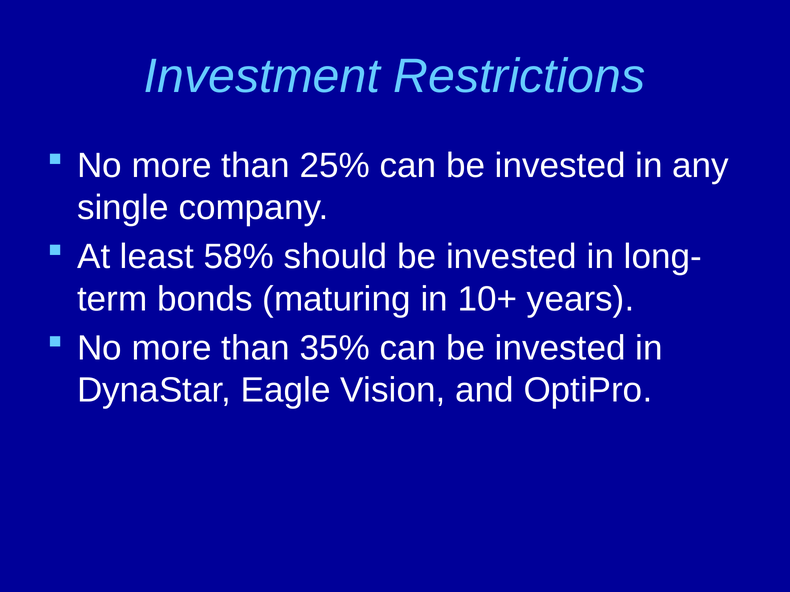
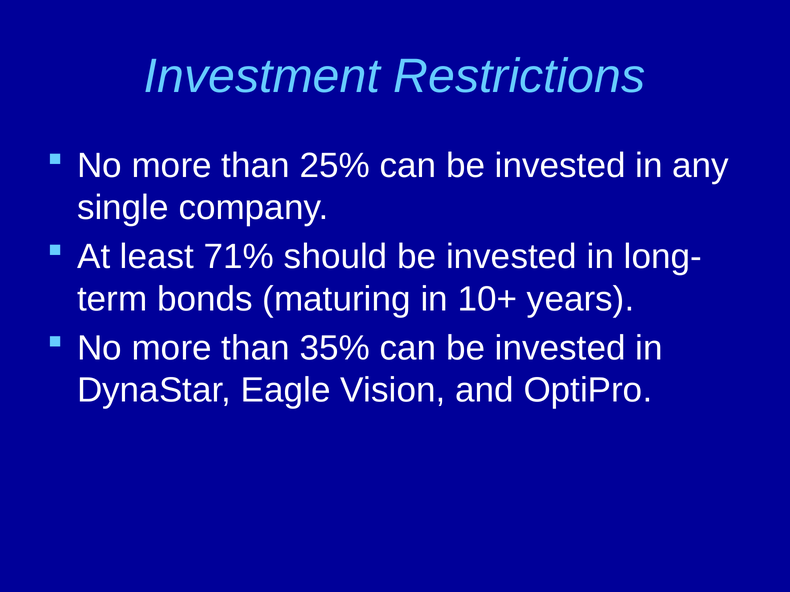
58%: 58% -> 71%
